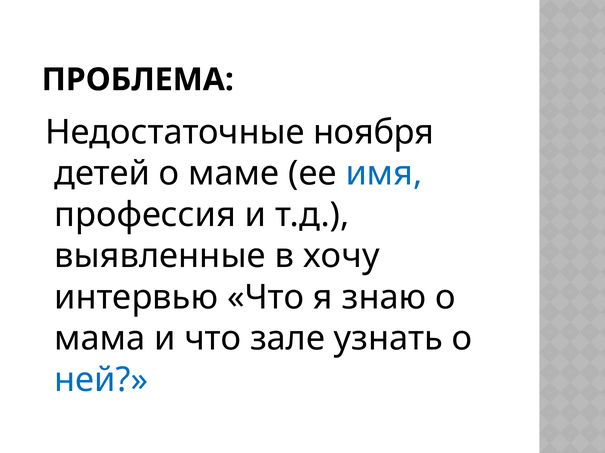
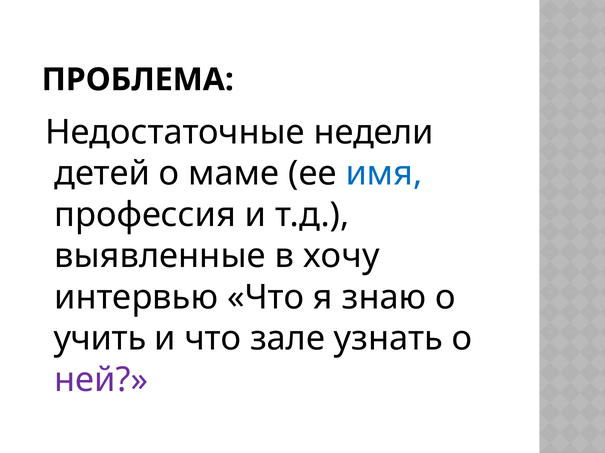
ноября: ноября -> недели
мама: мама -> учить
ней colour: blue -> purple
